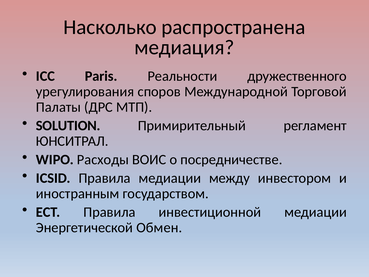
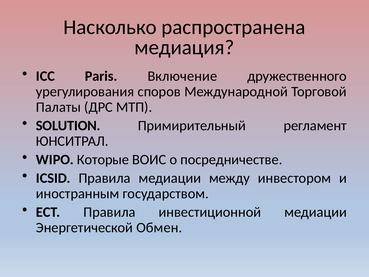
Реальности: Реальности -> Включение
Расходы: Расходы -> Которые
